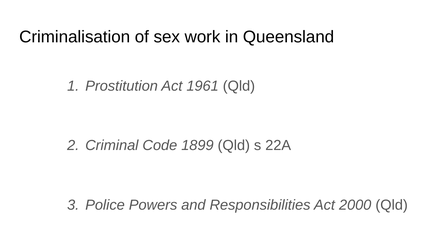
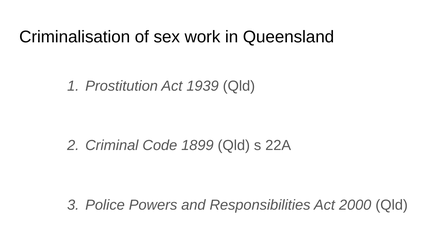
1961: 1961 -> 1939
